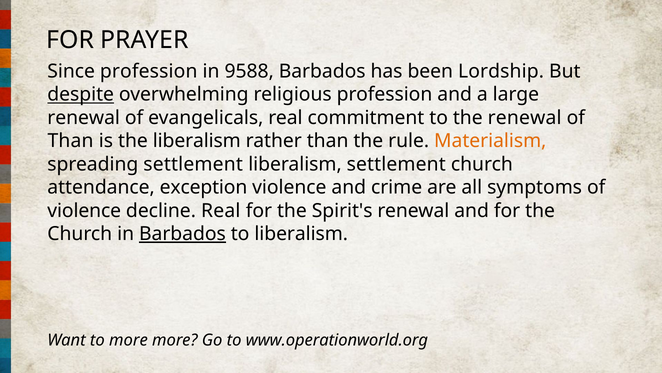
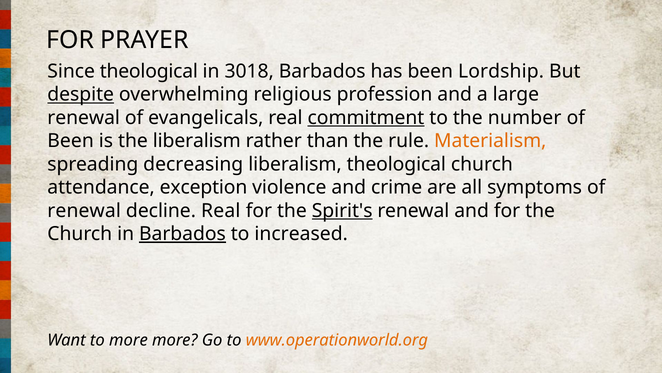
Since profession: profession -> theological
9588: 9588 -> 3018
commitment underline: none -> present
the renewal: renewal -> number
Than at (71, 141): Than -> Been
spreading settlement: settlement -> decreasing
liberalism settlement: settlement -> theological
violence at (84, 210): violence -> renewal
Spirit's underline: none -> present
to liberalism: liberalism -> increased
www.operationworld.org colour: black -> orange
